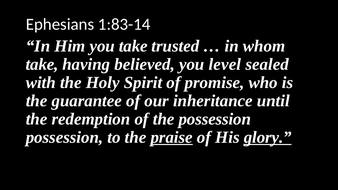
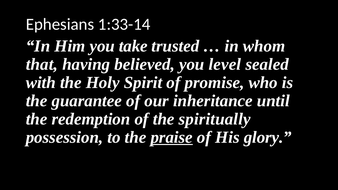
1:83-14: 1:83-14 -> 1:33-14
take at (42, 64): take -> that
the possession: possession -> spiritually
glory underline: present -> none
